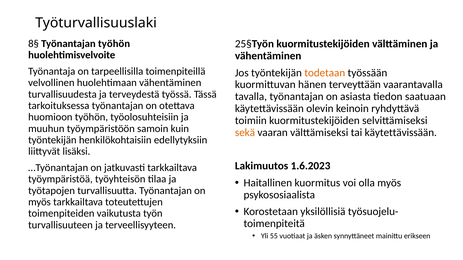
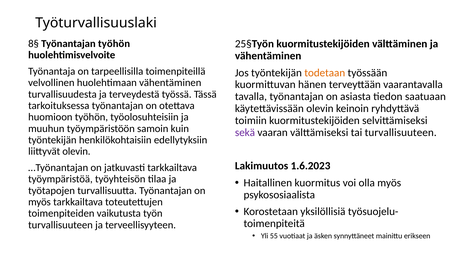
sekä colour: orange -> purple
tai käytettävissään: käytettävissään -> turvallisuuteen
liittyvät lisäksi: lisäksi -> olevin
